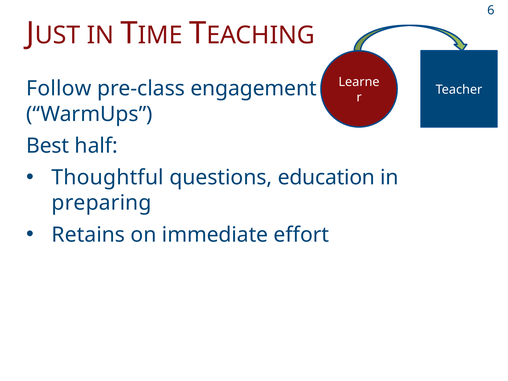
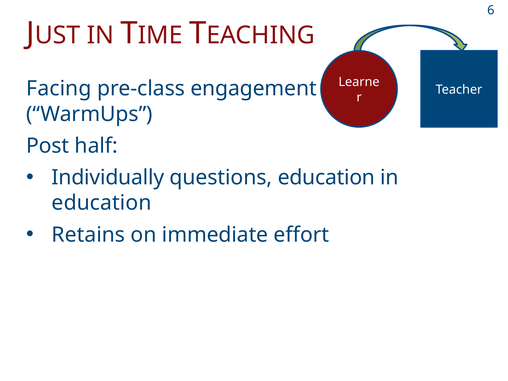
Follow: Follow -> Facing
Best: Best -> Post
Thoughtful: Thoughtful -> Individually
preparing at (102, 203): preparing -> education
